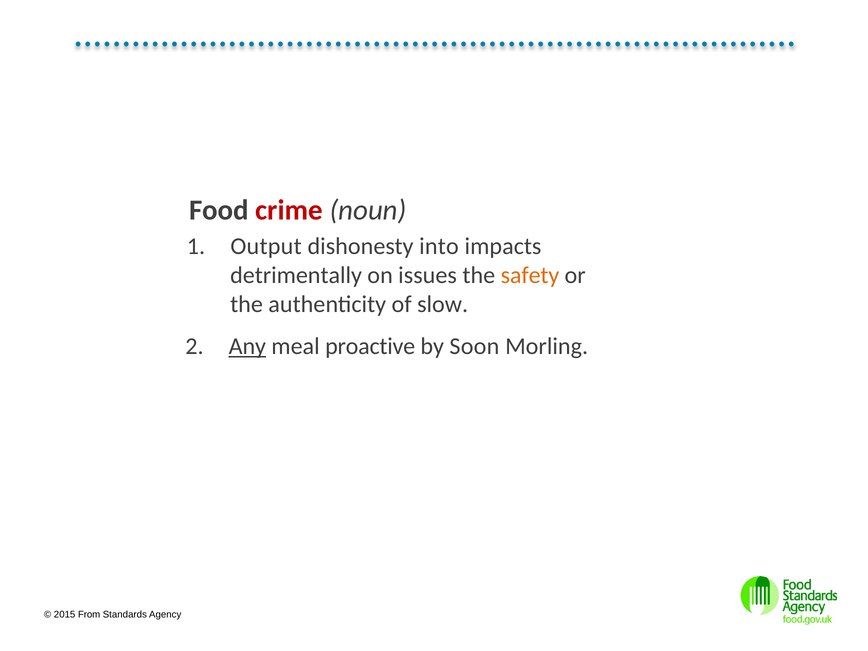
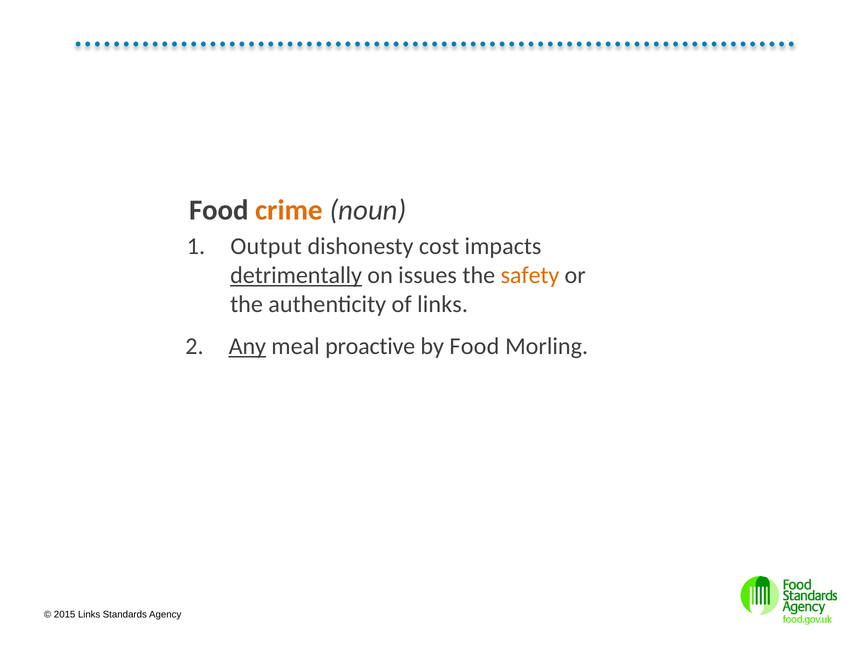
crime colour: red -> orange
into: into -> cost
detrimentally underline: none -> present
of slow: slow -> links
by Soon: Soon -> Food
From at (89, 614): From -> Links
